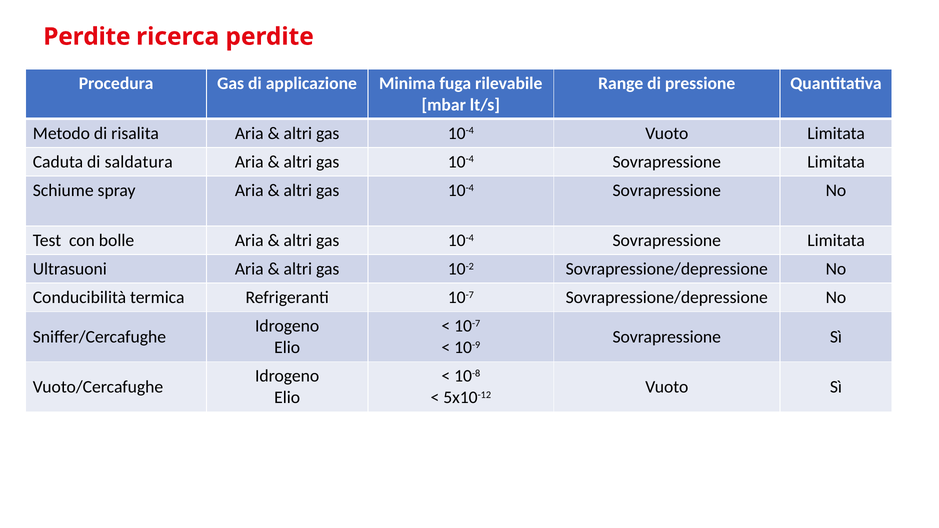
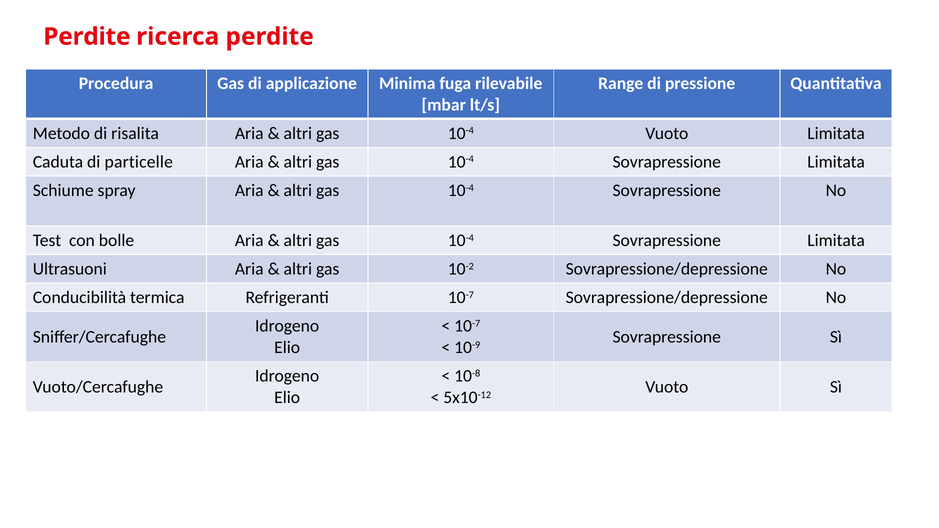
saldatura: saldatura -> particelle
